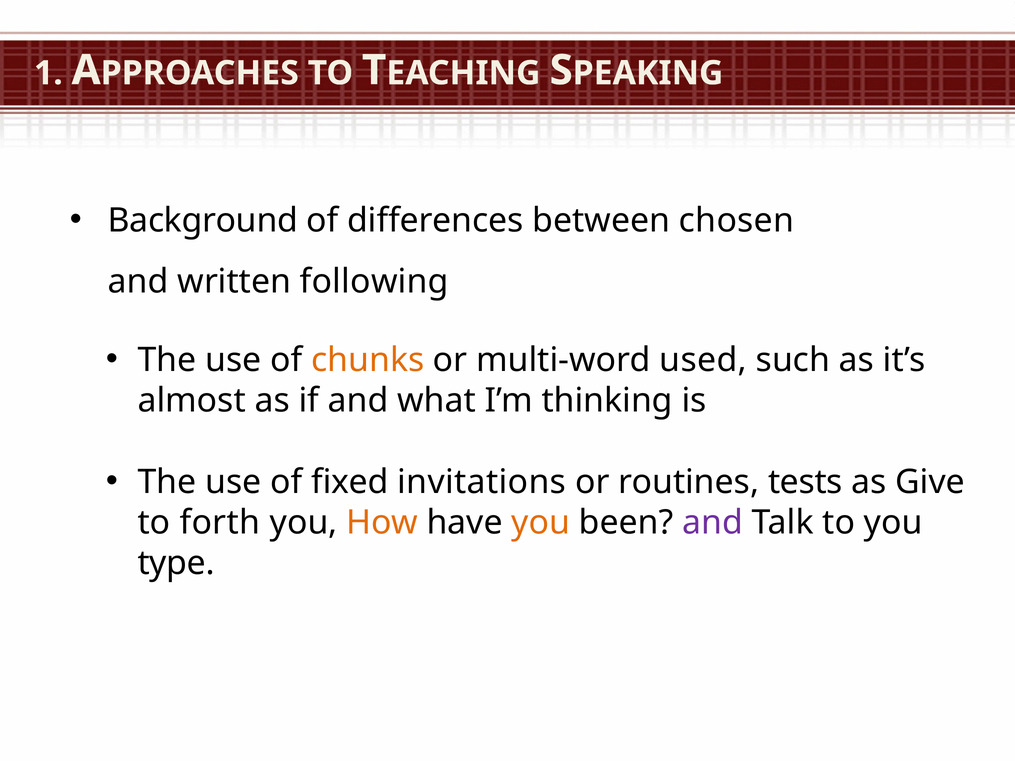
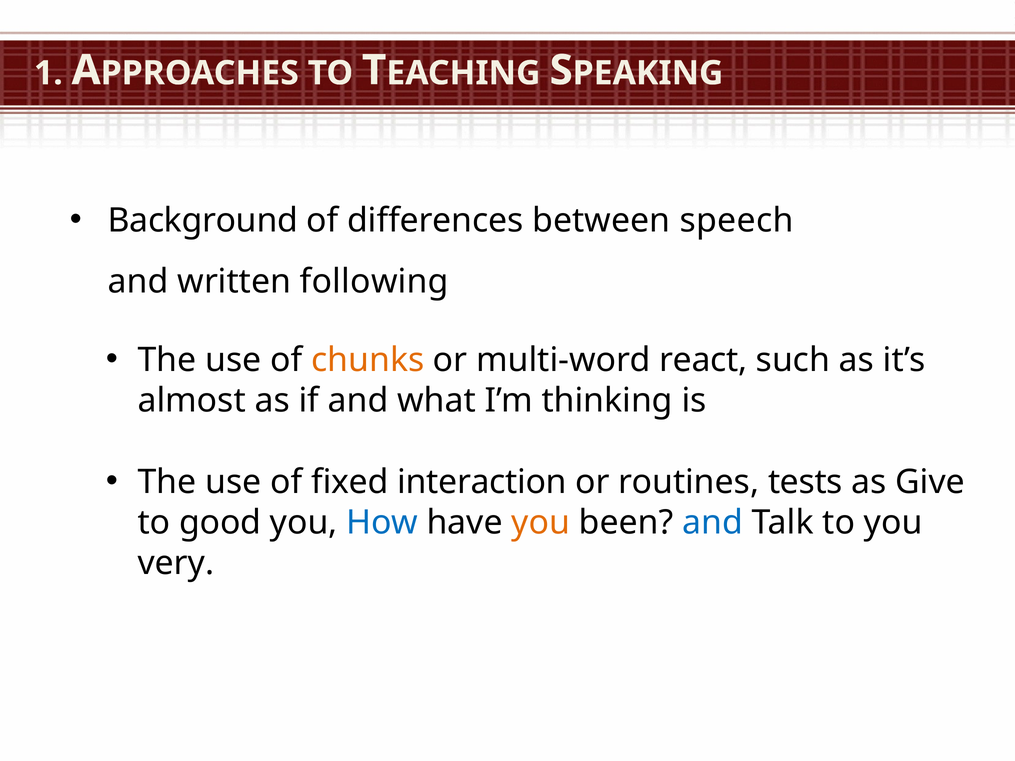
chosen: chosen -> speech
used: used -> react
invitations: invitations -> interaction
forth: forth -> good
How colour: orange -> blue
and at (713, 523) colour: purple -> blue
type: type -> very
